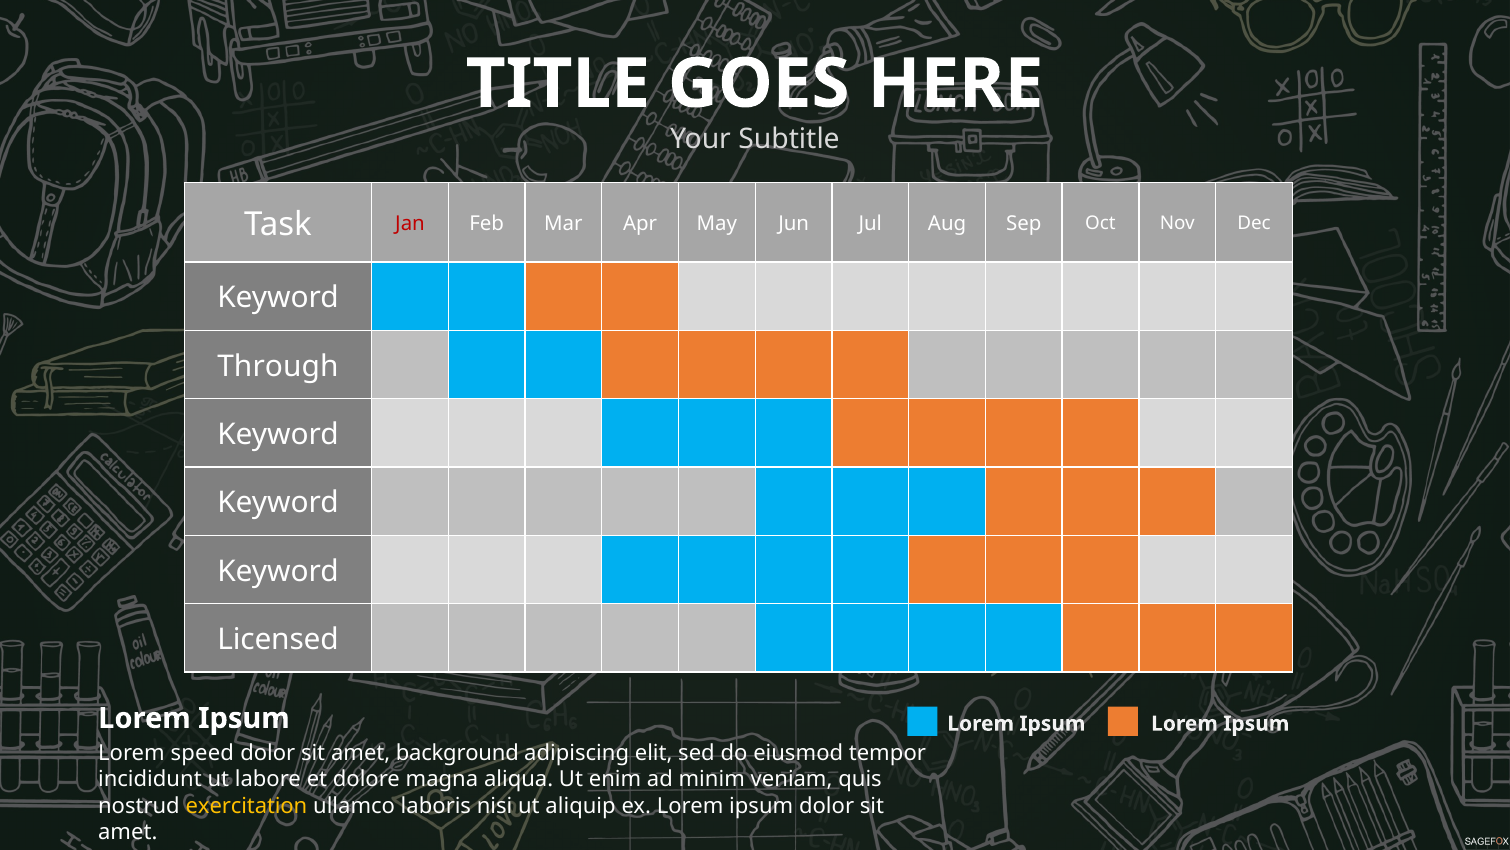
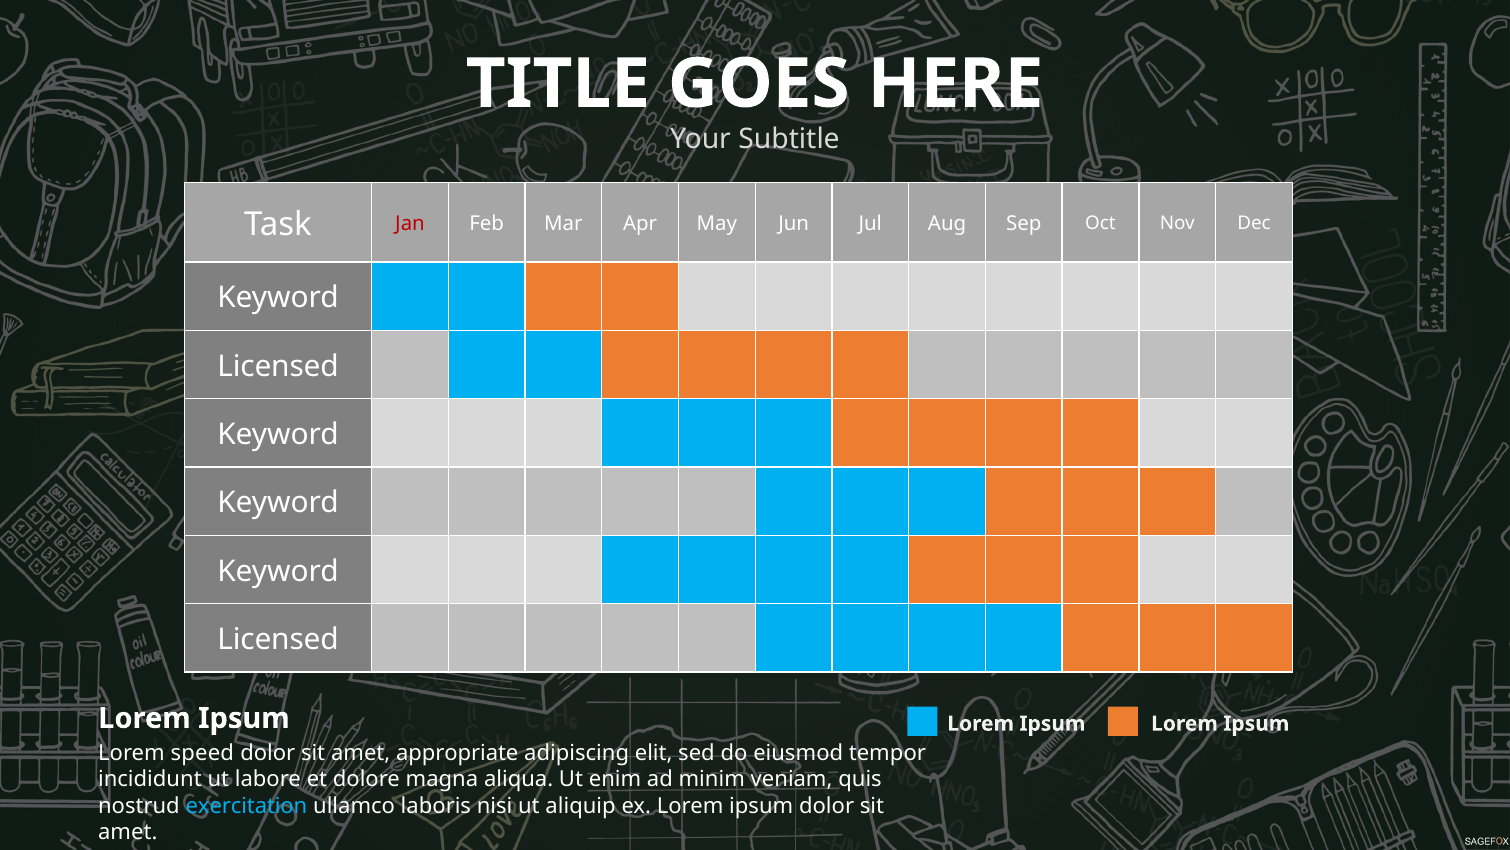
Through at (278, 366): Through -> Licensed
background: background -> appropriate
exercitation colour: yellow -> light blue
